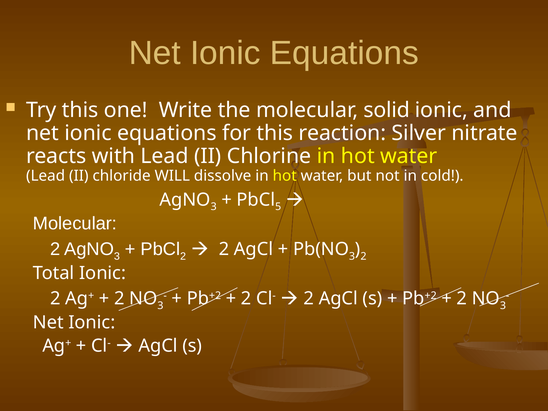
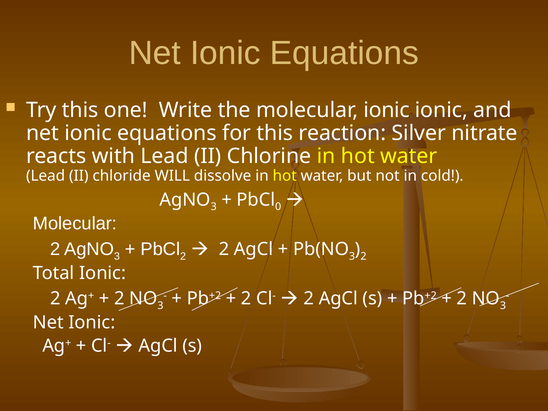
molecular solid: solid -> ionic
5: 5 -> 0
